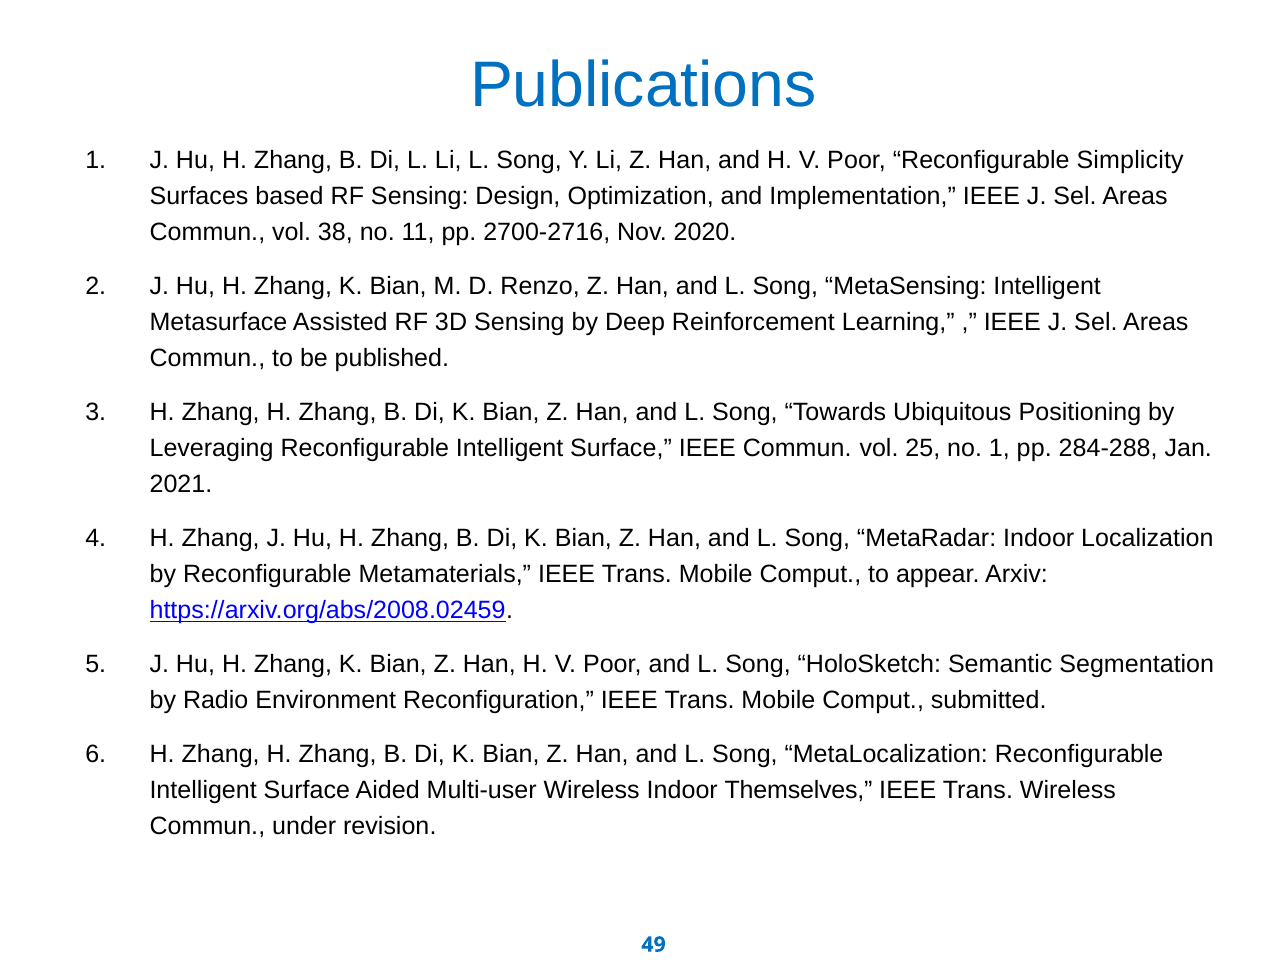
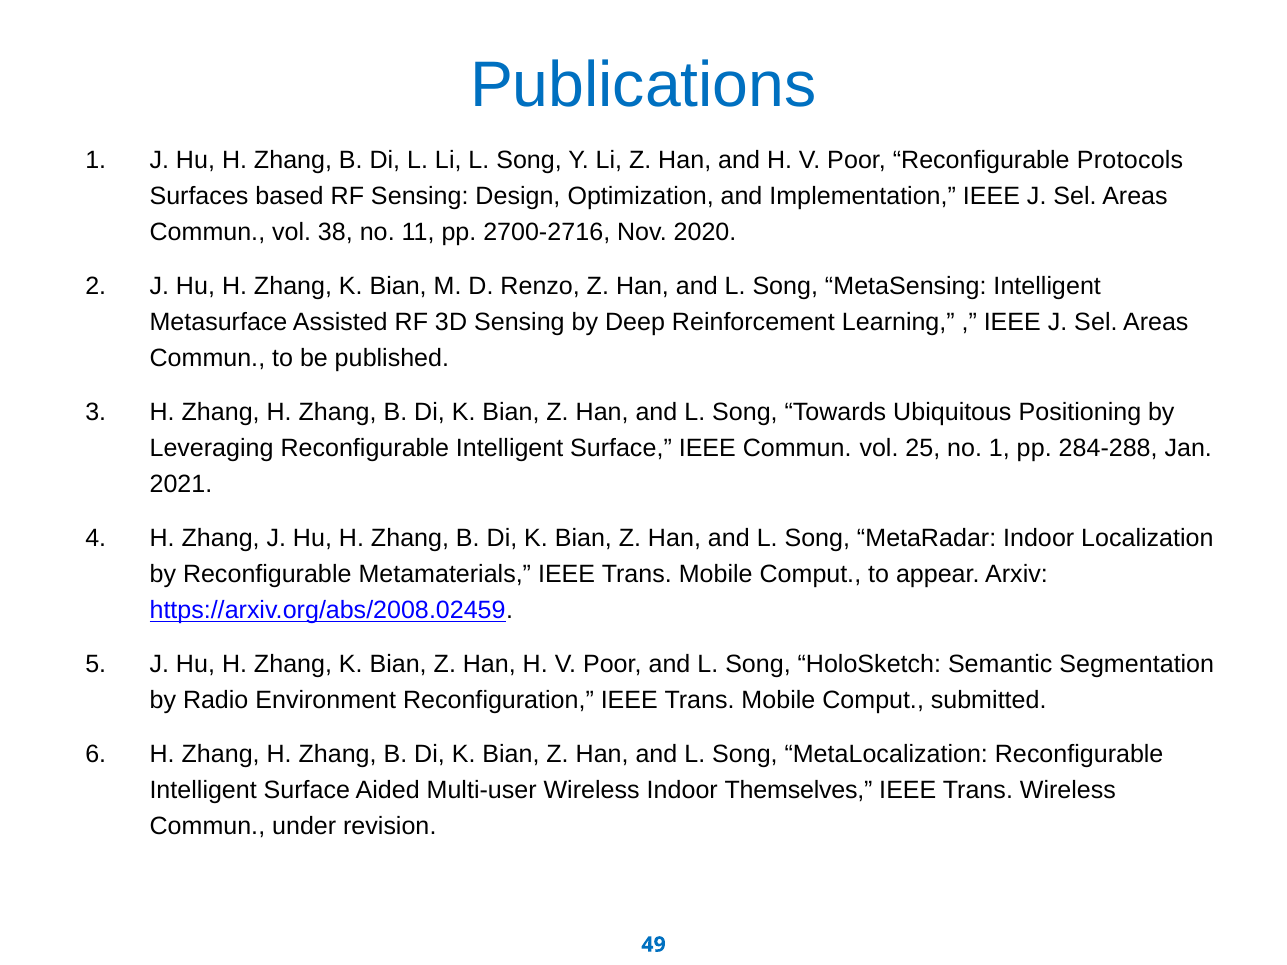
Simplicity: Simplicity -> Protocols
